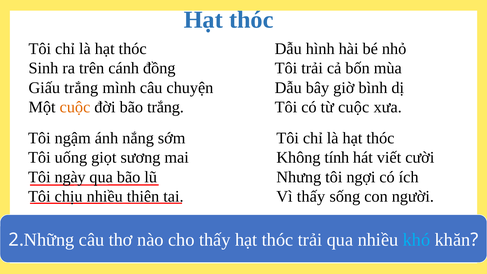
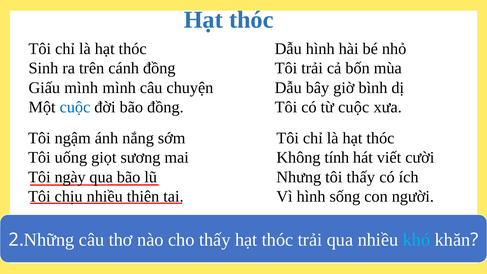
Giấu trắng: trắng -> mình
cuộc at (75, 107) colour: orange -> blue
bão trắng: trắng -> đồng
tôi ngợi: ngợi -> thấy
Vì thấy: thấy -> hình
